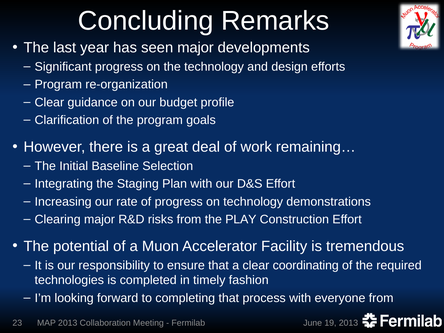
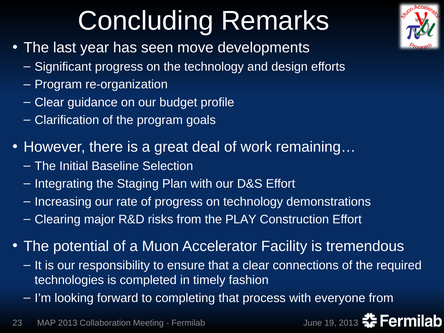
seen major: major -> move
coordinating: coordinating -> connections
